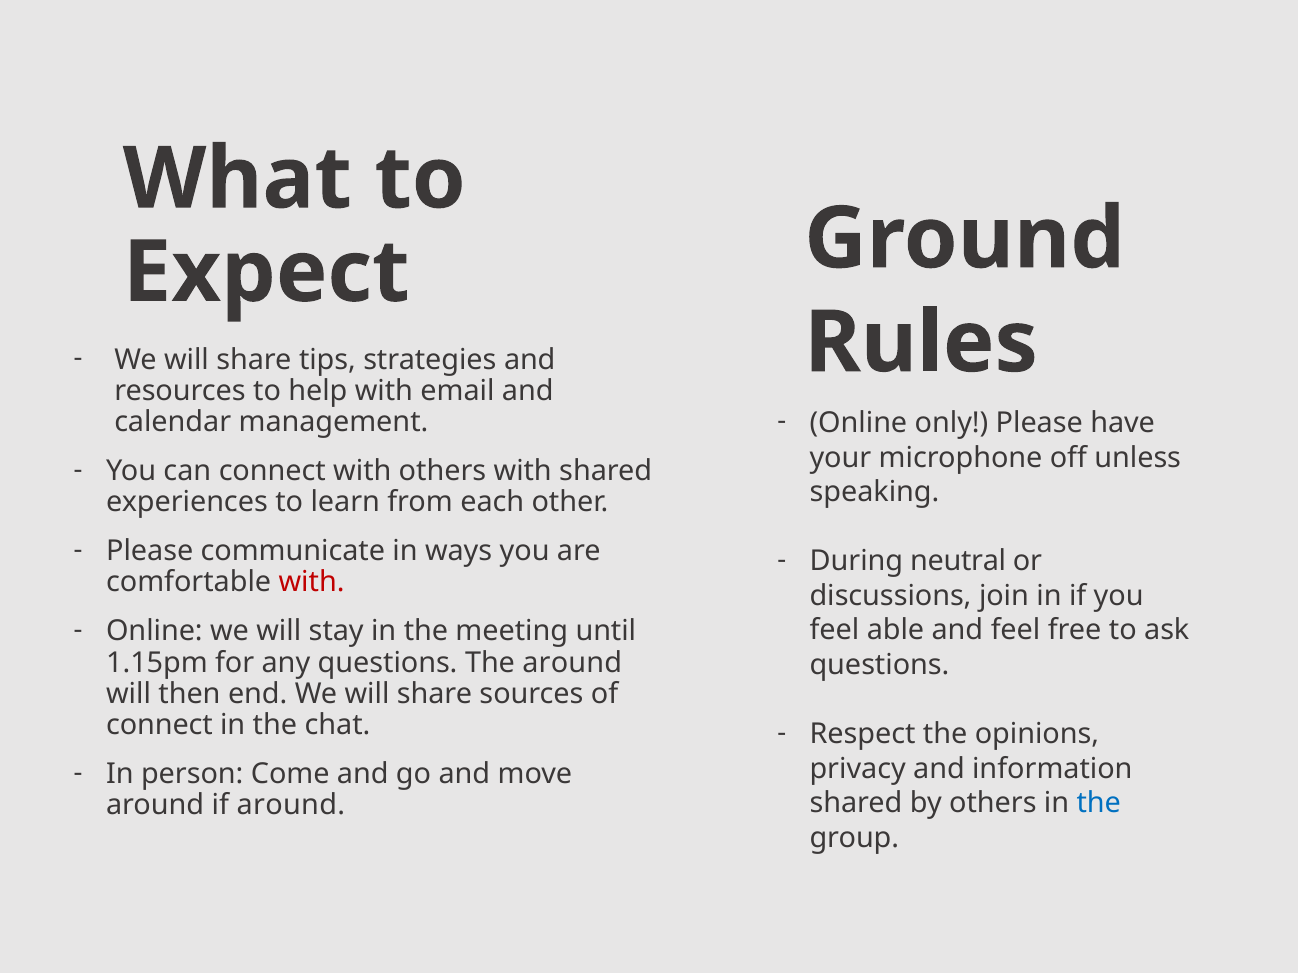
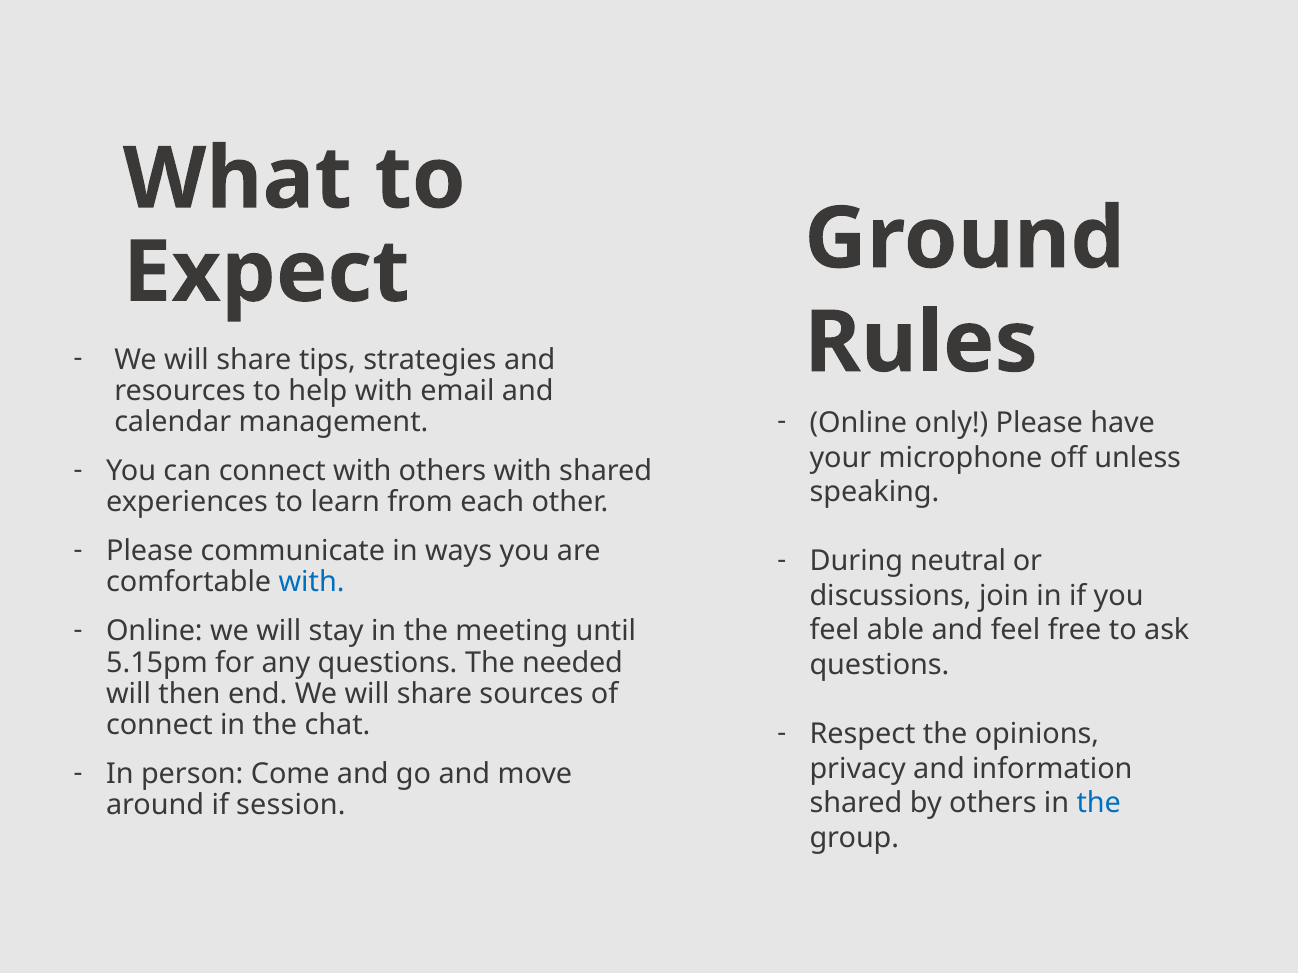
with at (312, 583) colour: red -> blue
1.15pm: 1.15pm -> 5.15pm
The around: around -> needed
if around: around -> session
